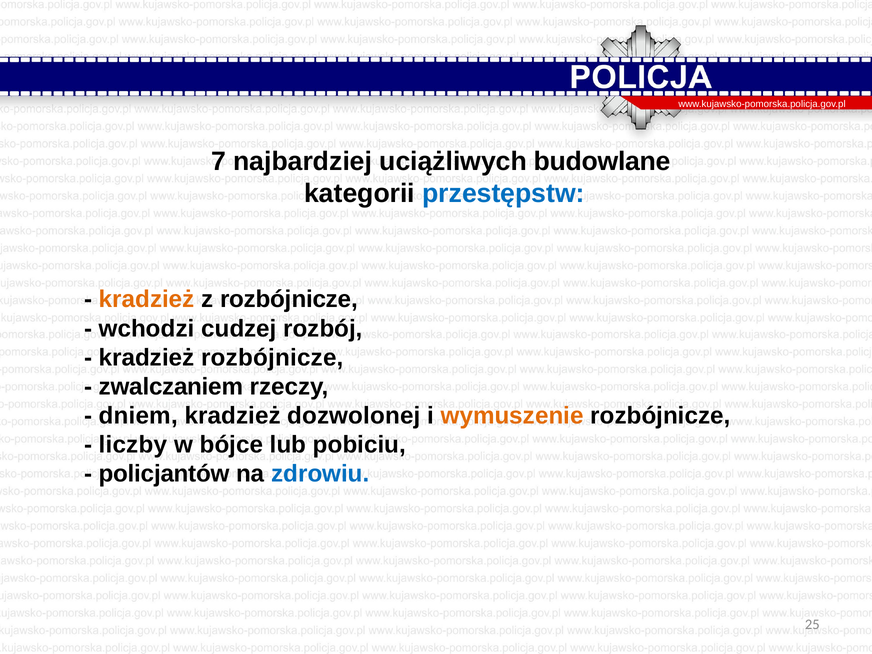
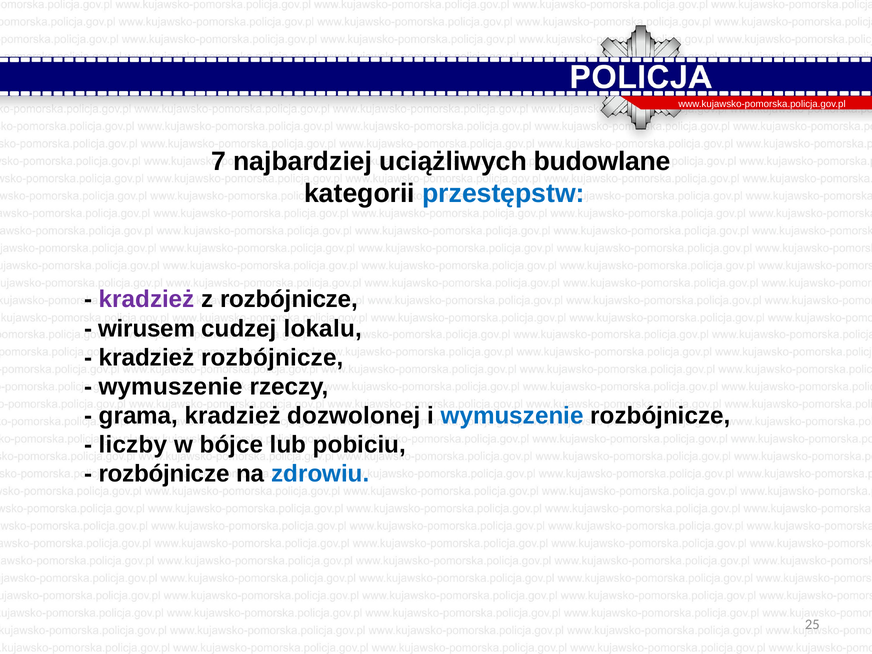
kradzież at (147, 299) colour: orange -> purple
wchodzi: wchodzi -> wirusem
rozbój: rozbój -> lokalu
zwalczaniem at (171, 387): zwalczaniem -> wymuszenie
dniem: dniem -> grama
wymuszenie at (512, 416) colour: orange -> blue
policjantów at (164, 474): policjantów -> rozbójnicze
